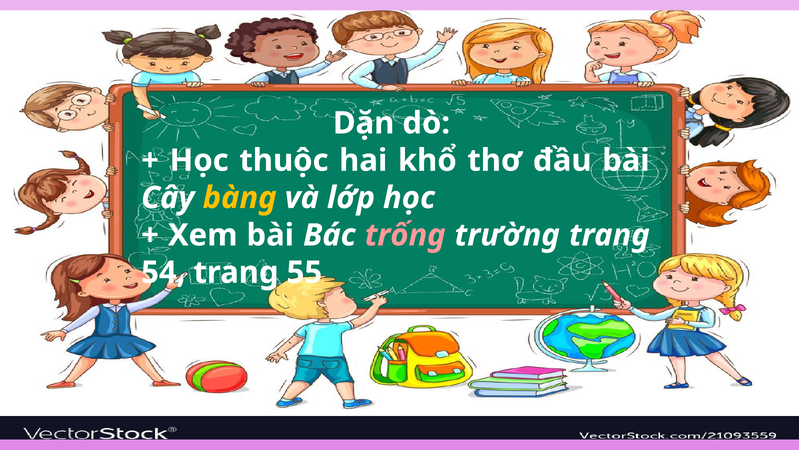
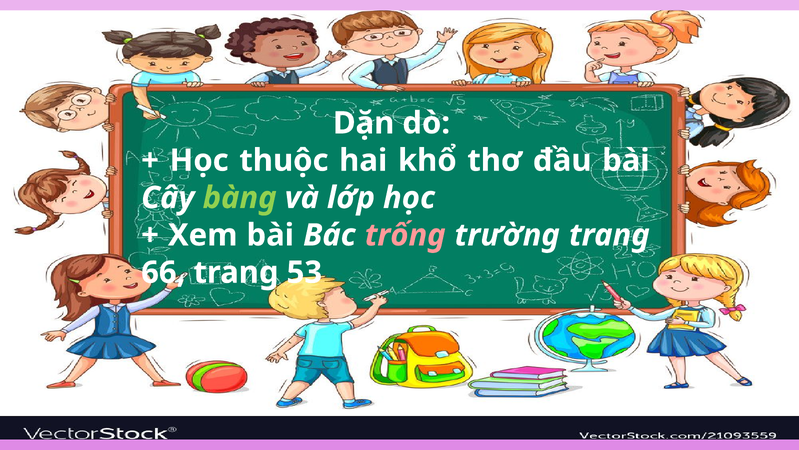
bàng colour: yellow -> light green
54: 54 -> 66
55: 55 -> 53
